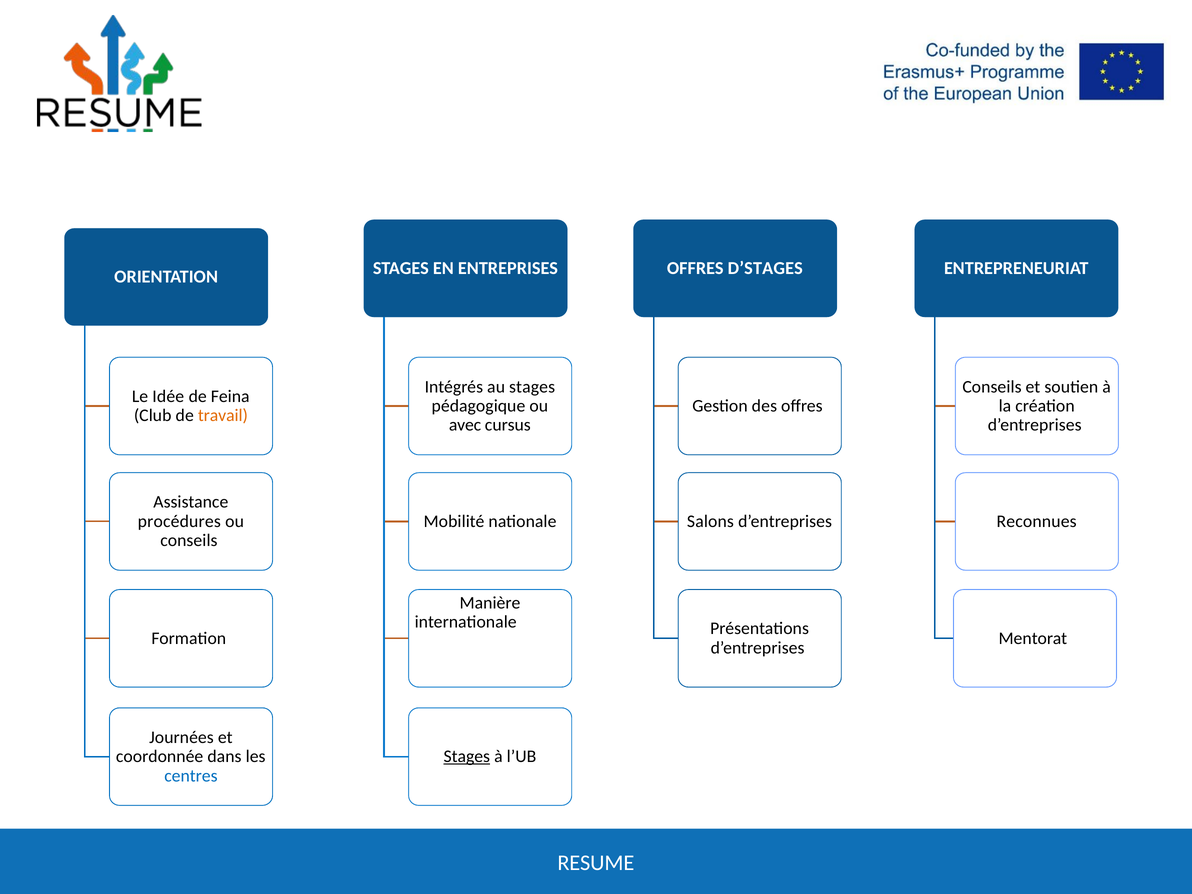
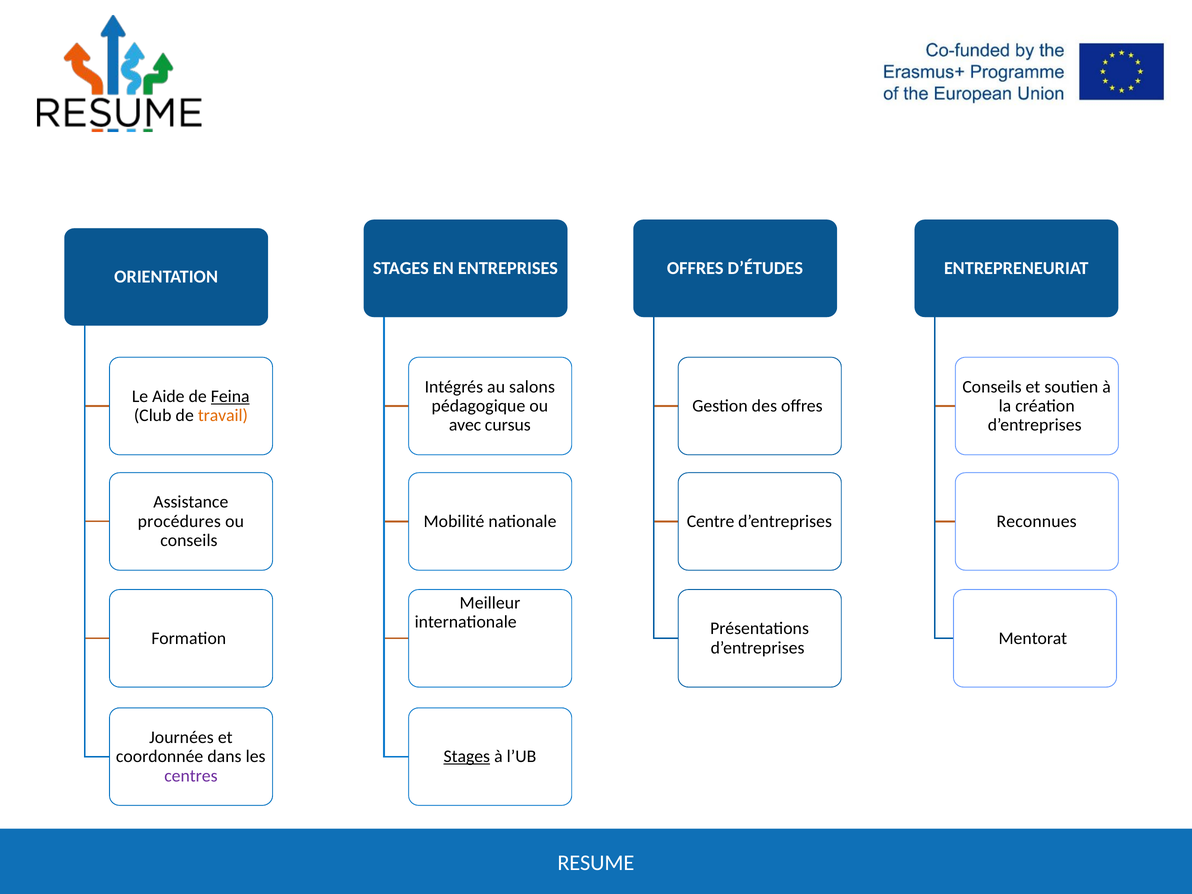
D’STAGES: D’STAGES -> D’ÉTUDES
au stages: stages -> salons
Idée: Idée -> Aide
Feina underline: none -> present
Salons: Salons -> Centre
Manière: Manière -> Meilleur
centres colour: blue -> purple
